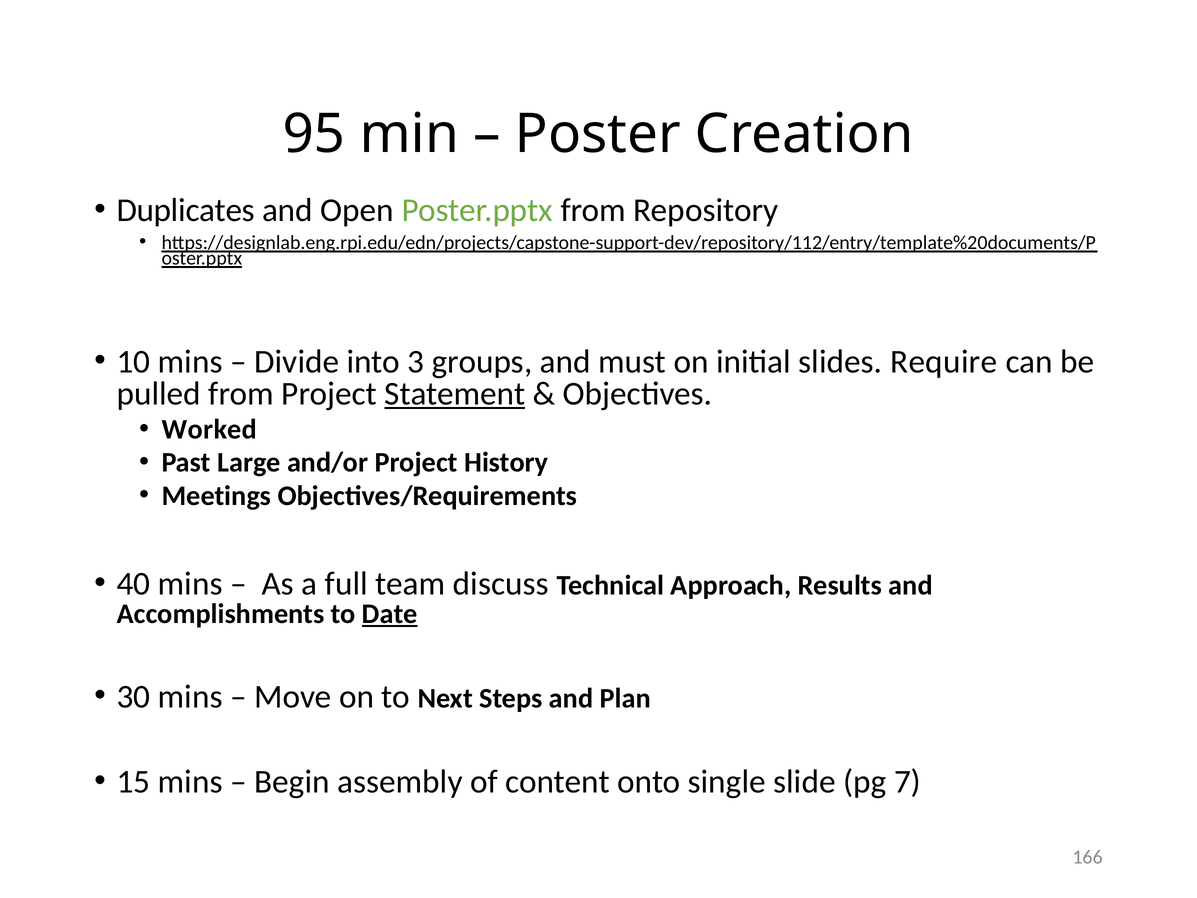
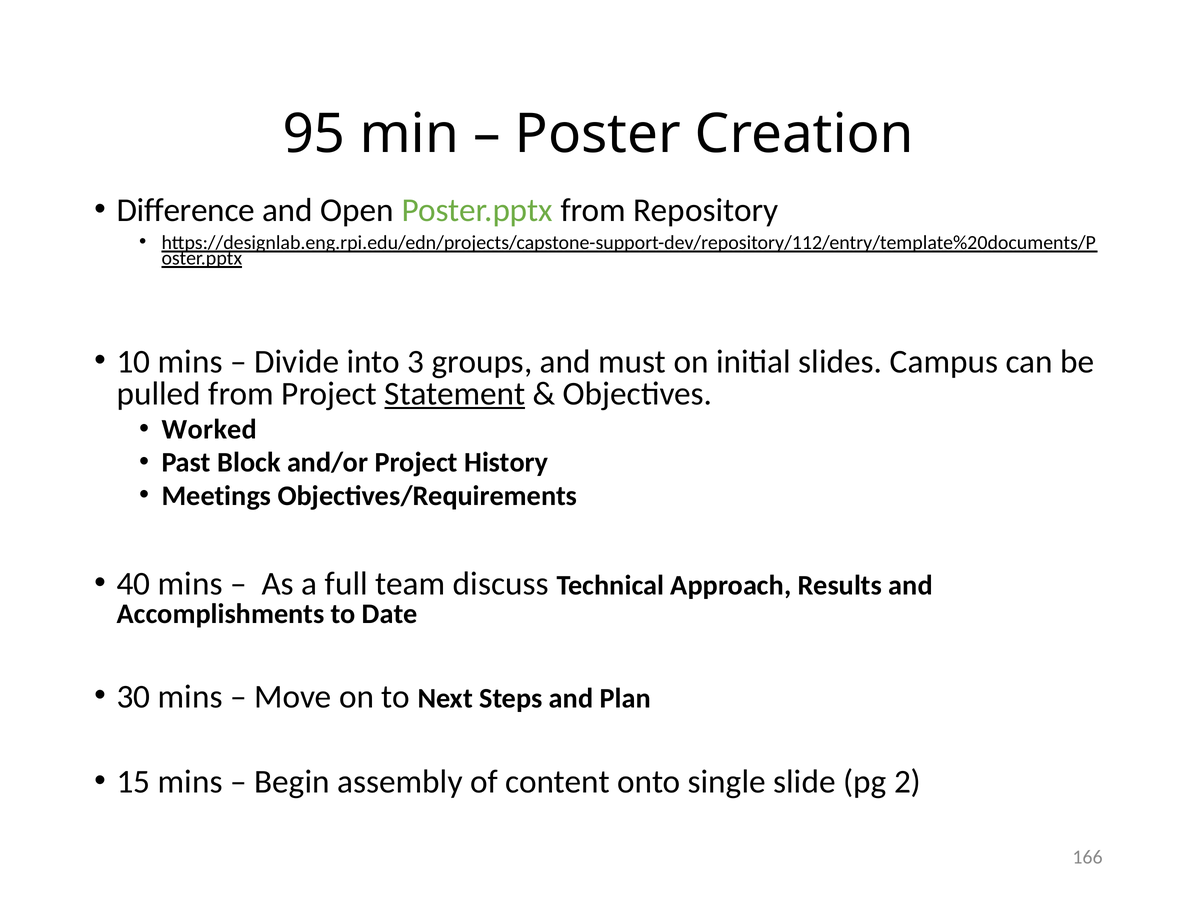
Duplicates: Duplicates -> Difference
Require: Require -> Campus
Large: Large -> Block
Date underline: present -> none
7: 7 -> 2
